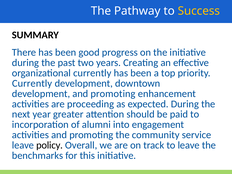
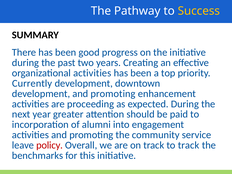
organizational currently: currently -> activities
policy colour: black -> red
to leave: leave -> track
